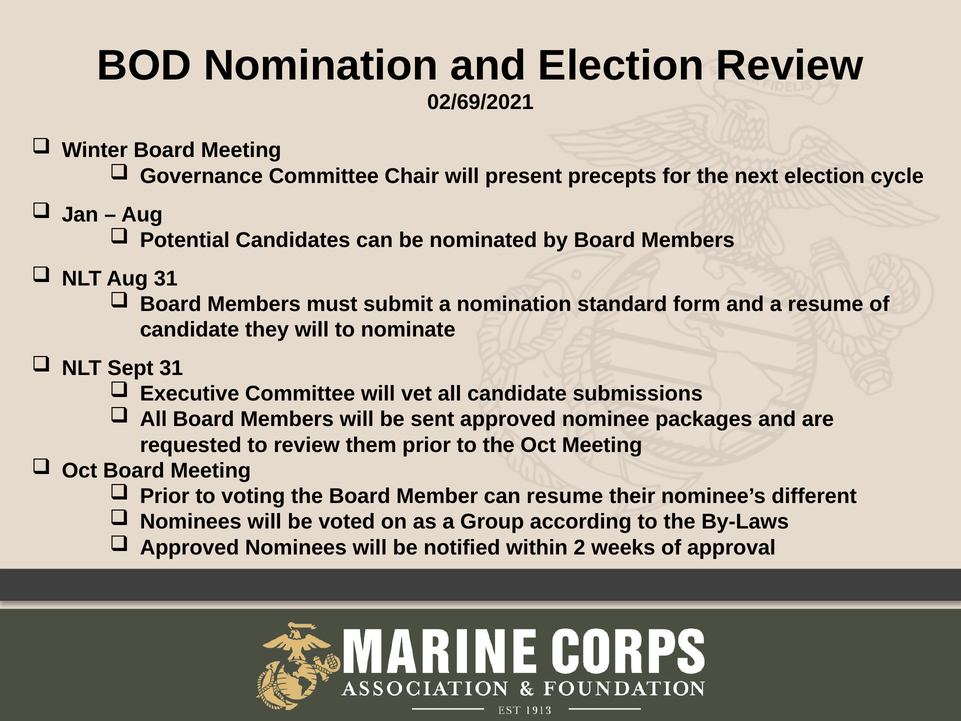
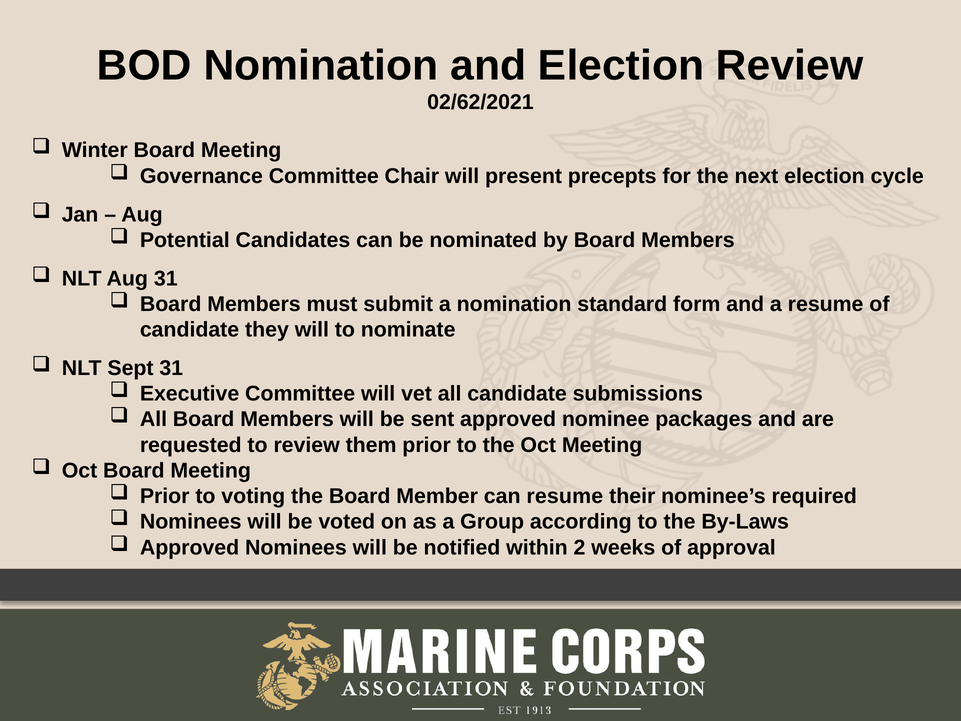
02/69/2021: 02/69/2021 -> 02/62/2021
different: different -> required
